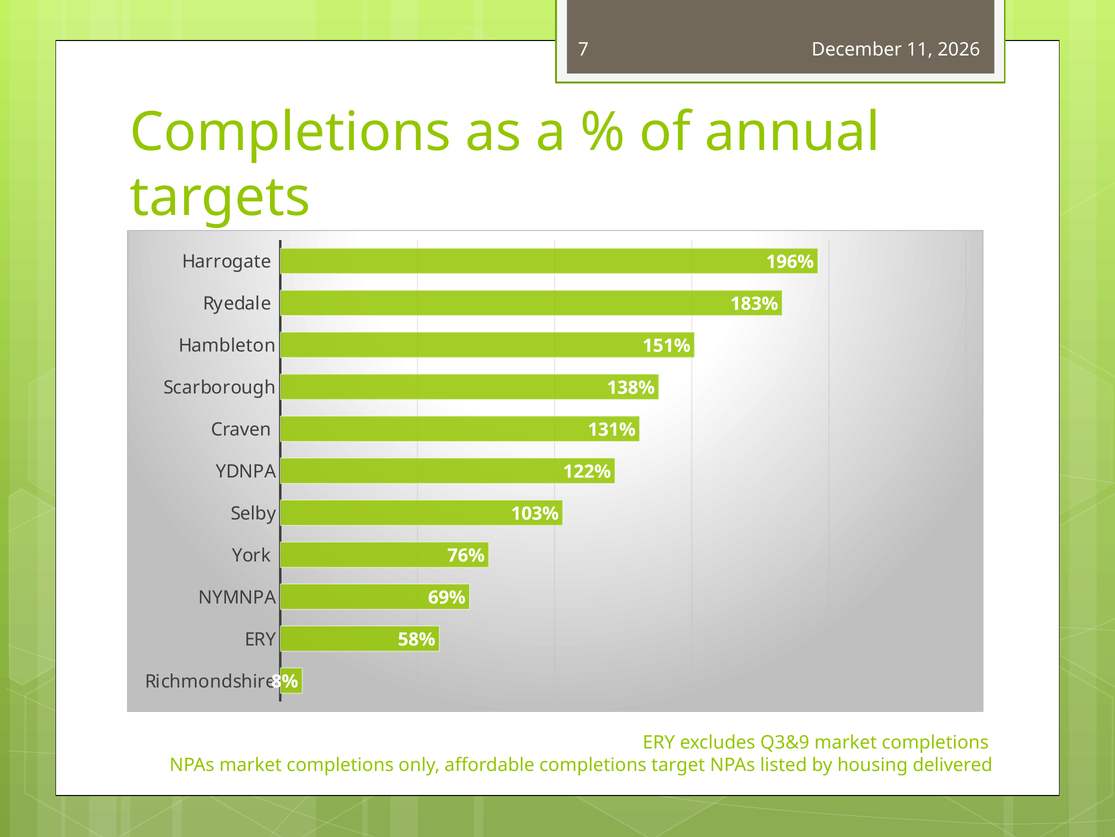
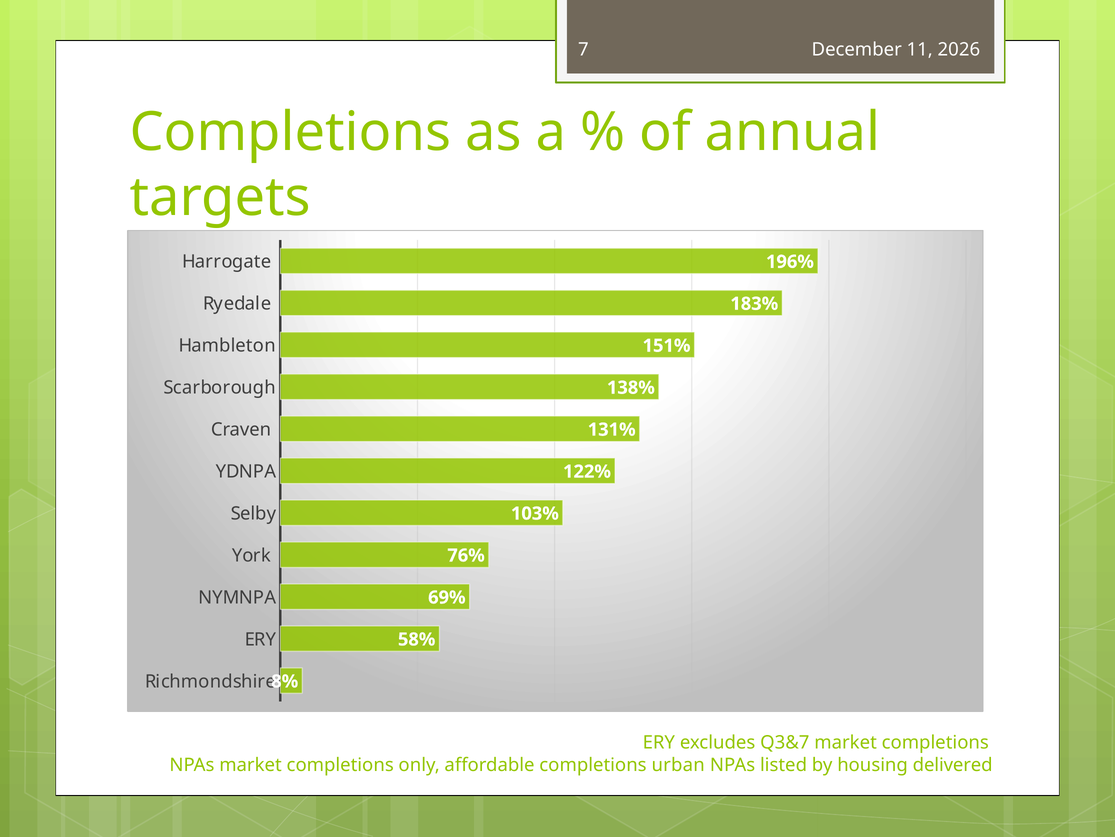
Q3&9: Q3&9 -> Q3&7
target: target -> urban
